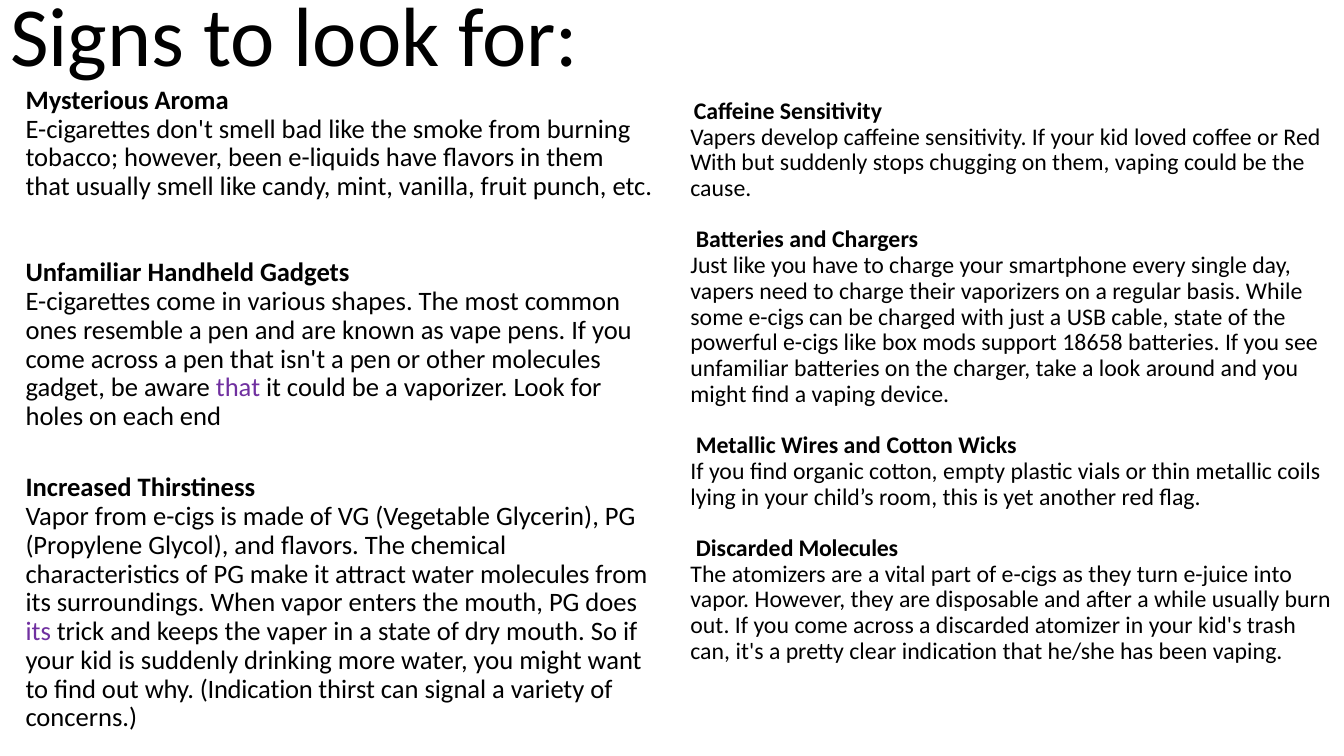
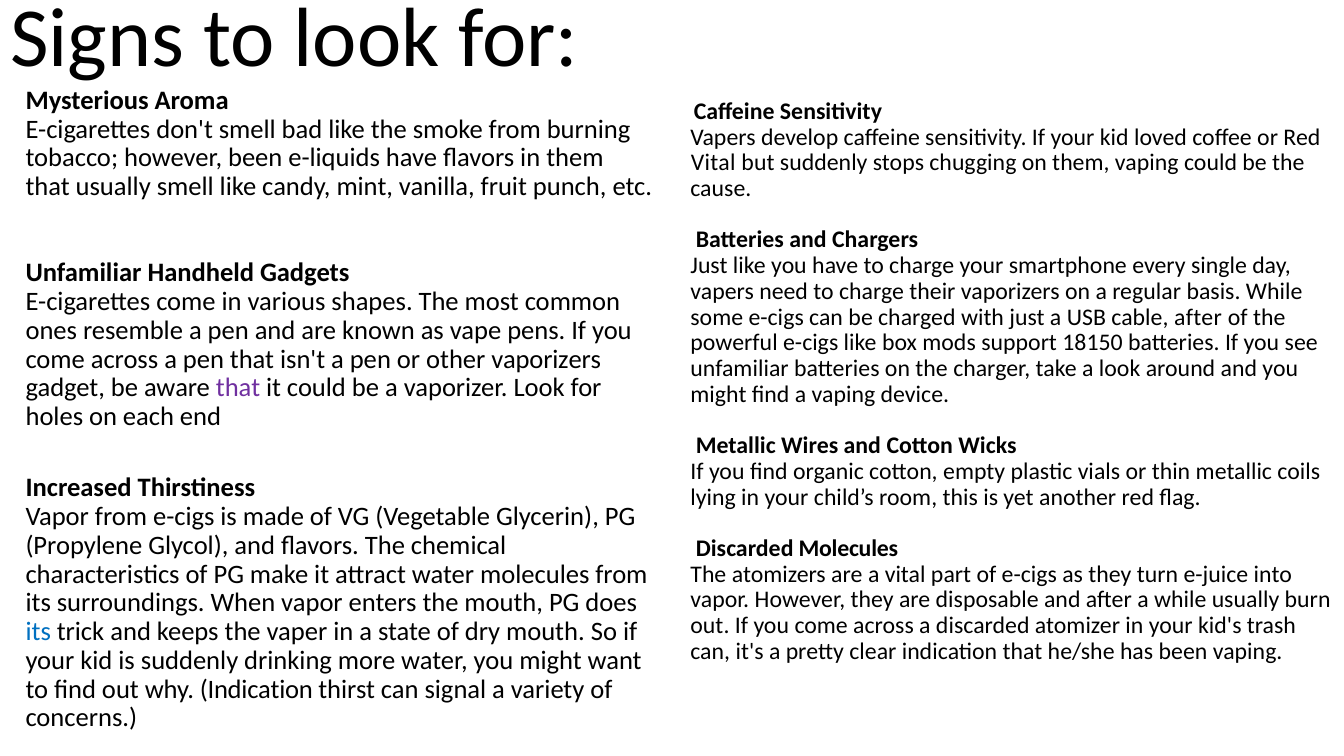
With at (713, 163): With -> Vital
cable state: state -> after
18658: 18658 -> 18150
other molecules: molecules -> vaporizers
its at (38, 632) colour: purple -> blue
